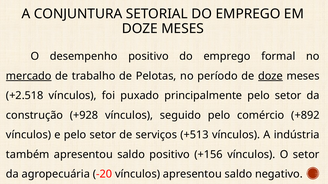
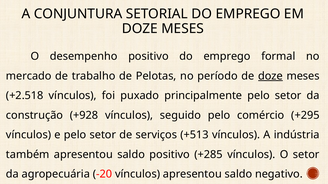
mercado underline: present -> none
+892: +892 -> +295
+156: +156 -> +285
